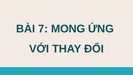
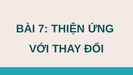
MONG: MONG -> THIỆN
